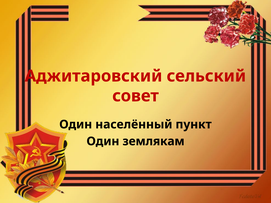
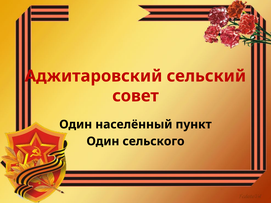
землякам: землякам -> сельского
